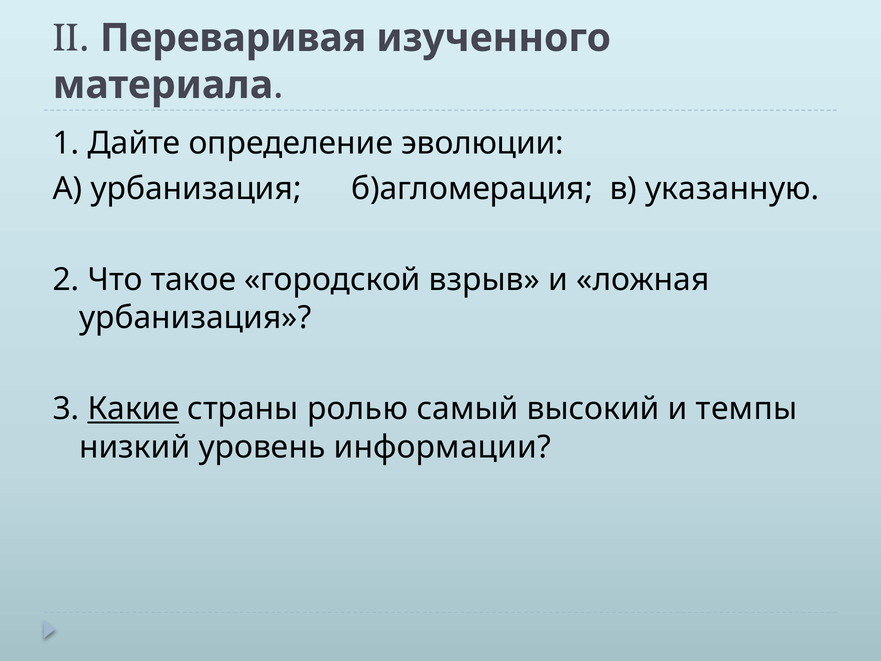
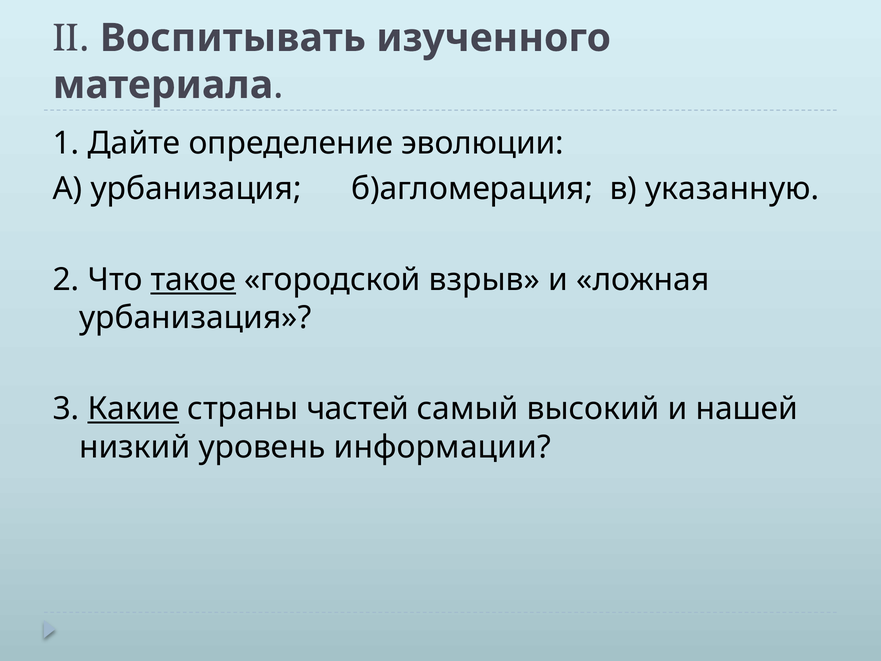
Переваривая: Переваривая -> Воспитывать
такое underline: none -> present
ролью: ролью -> частей
темпы: темпы -> нашей
